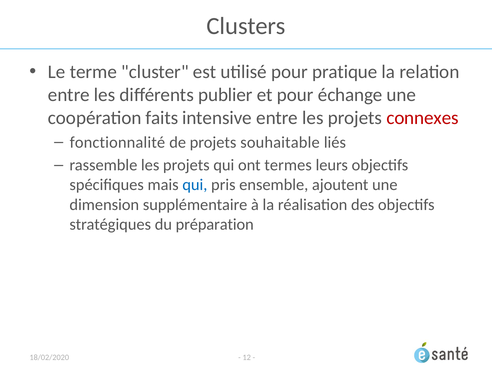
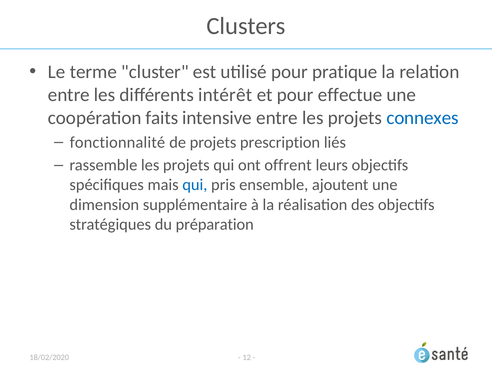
publier: publier -> intérêt
échange: échange -> effectue
connexes colour: red -> blue
souhaitable: souhaitable -> prescription
termes: termes -> offrent
